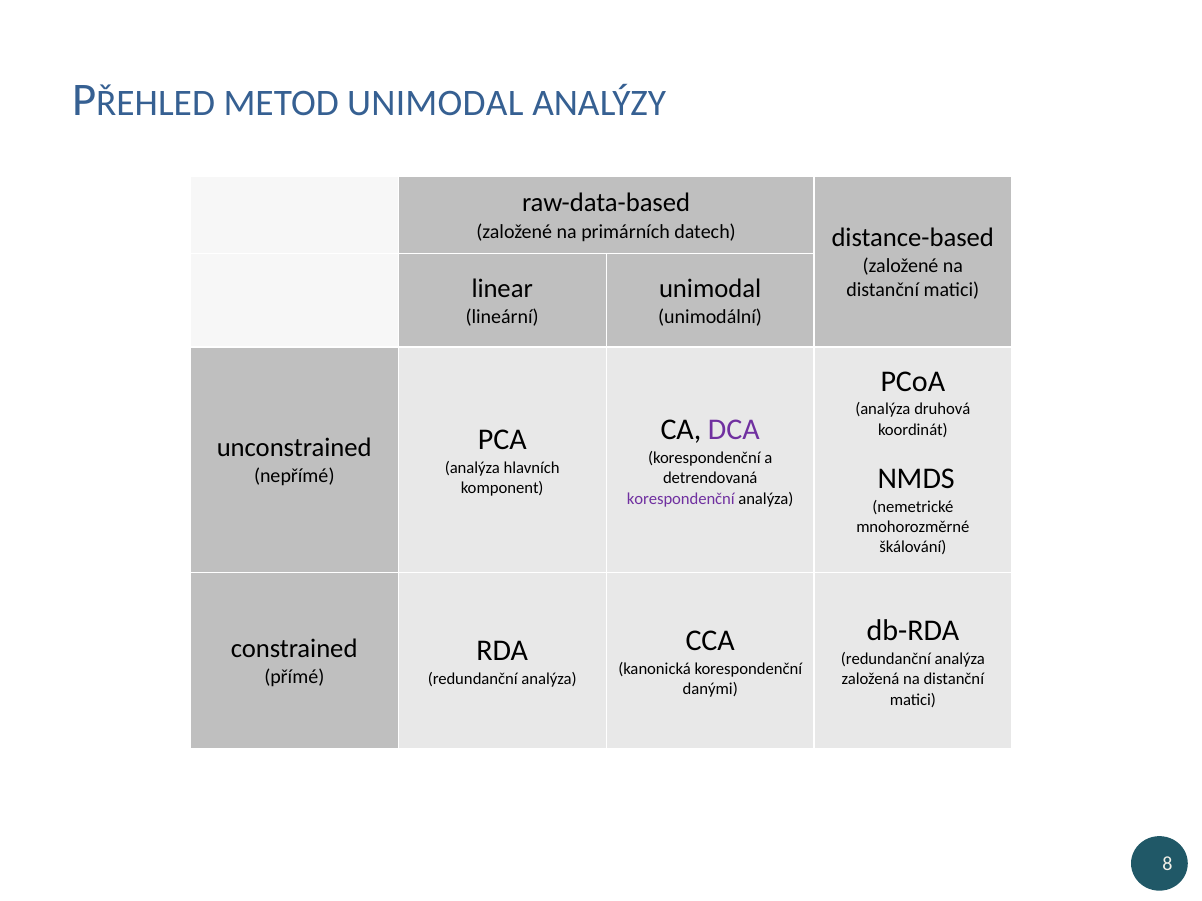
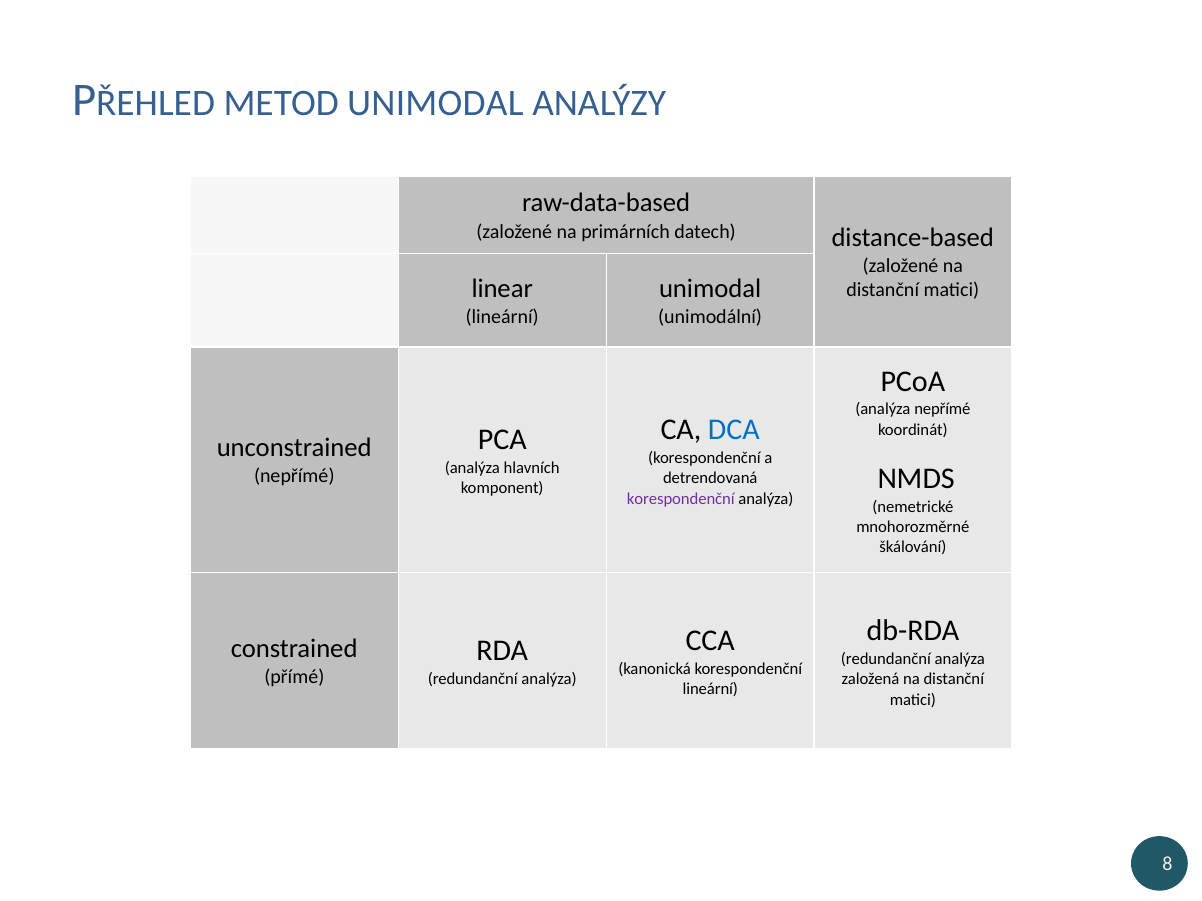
analýza druhová: druhová -> nepřímé
DCA colour: purple -> blue
danými at (710, 690): danými -> lineární
